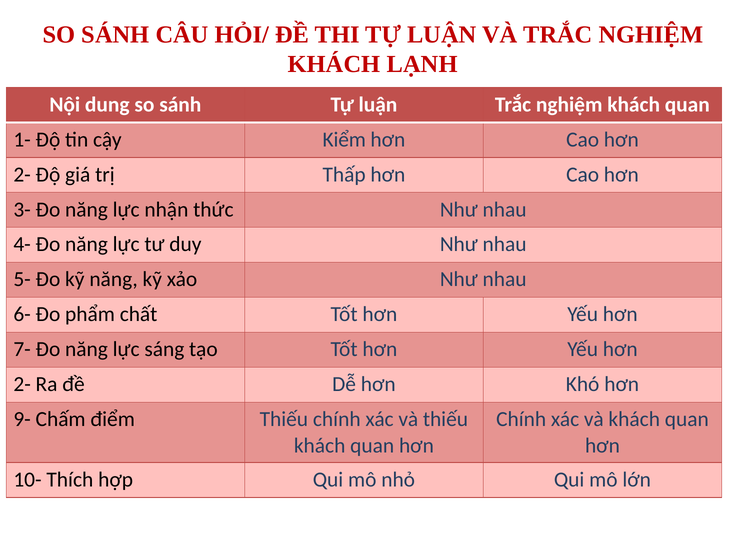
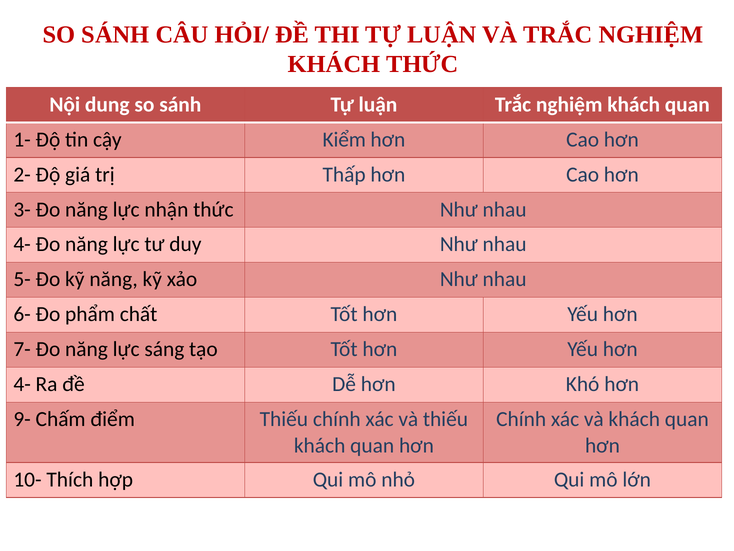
KHÁCH LẠNH: LẠNH -> THỨC
2- at (22, 384): 2- -> 4-
